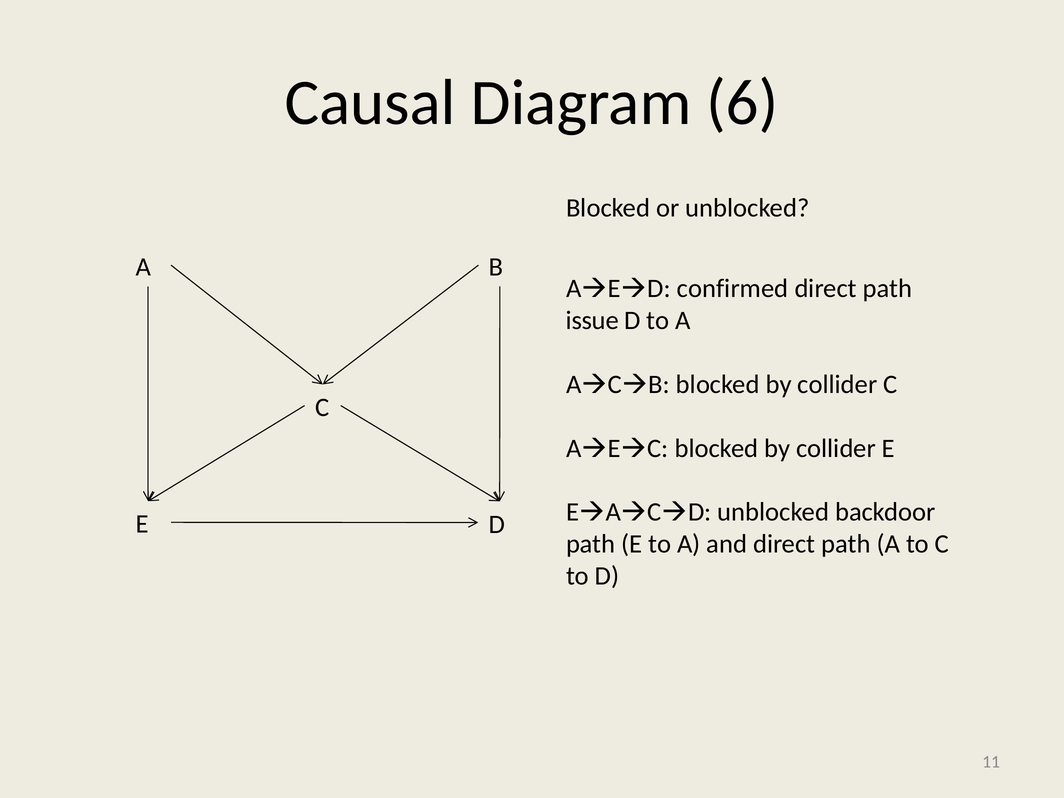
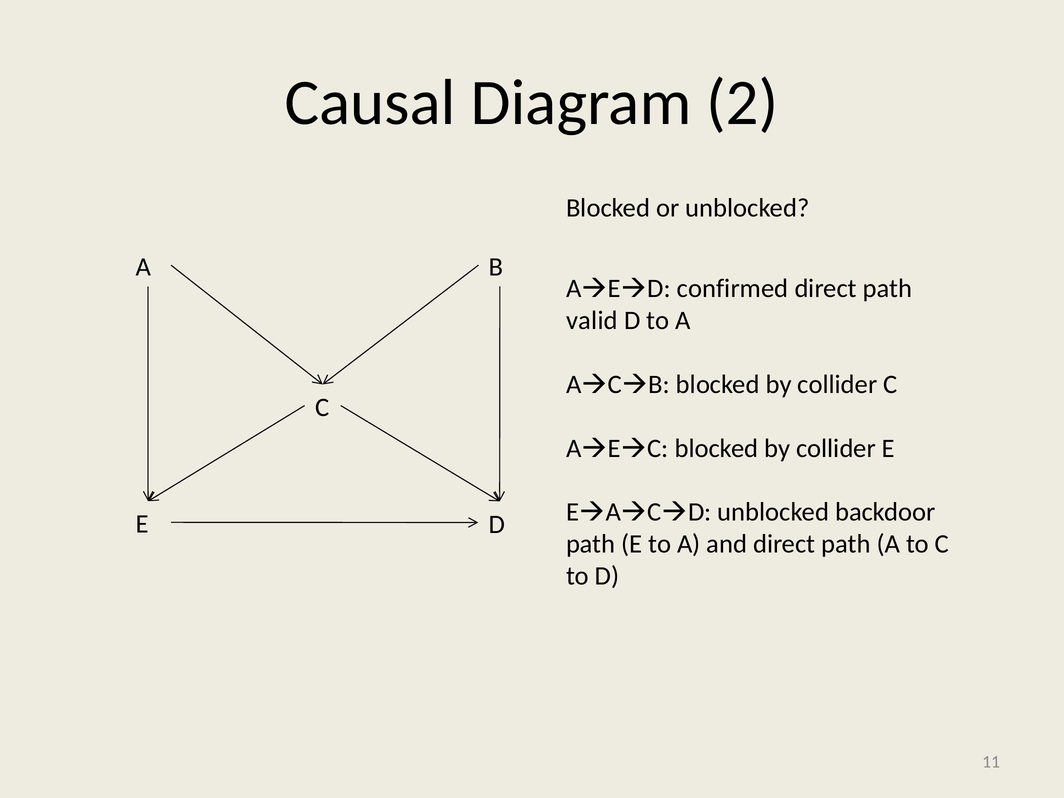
6: 6 -> 2
issue: issue -> valid
